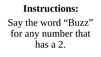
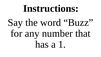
2: 2 -> 1
